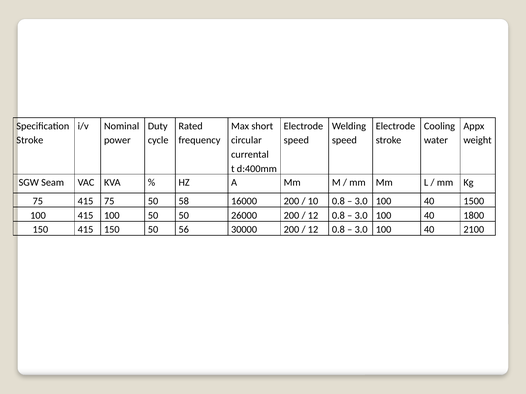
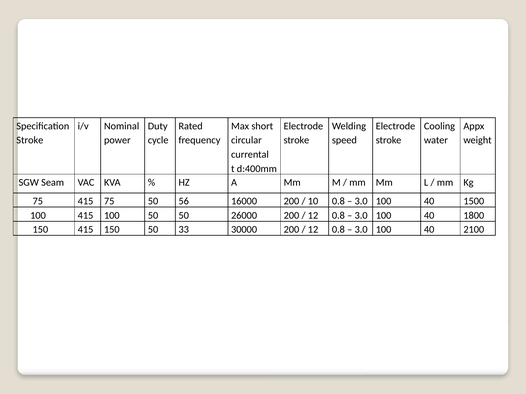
speed at (296, 140): speed -> stroke
58: 58 -> 56
56: 56 -> 33
